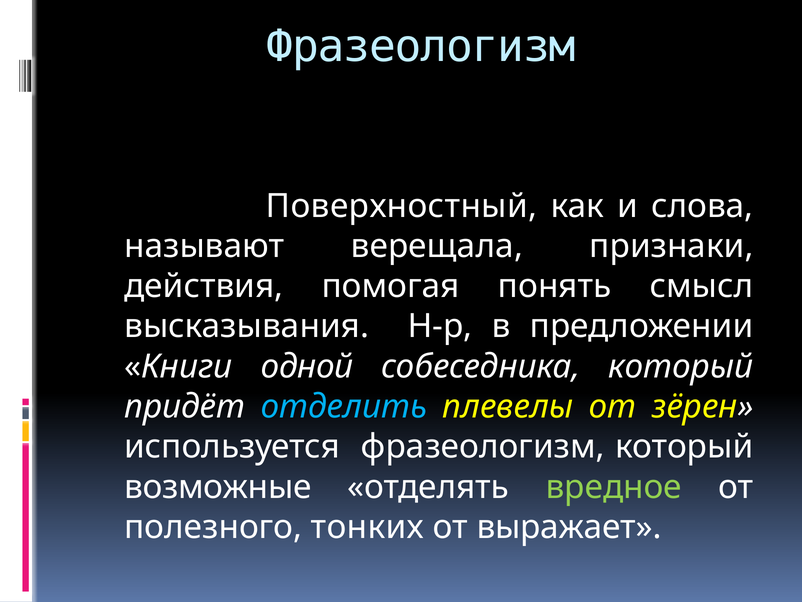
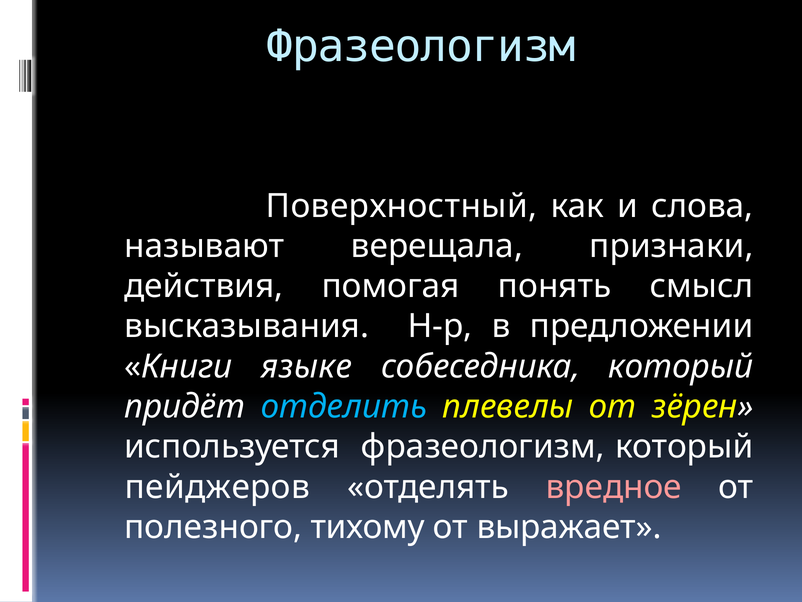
одной: одной -> языке
возможные: возможные -> пейджеров
вредное colour: light green -> pink
тонких: тонких -> тихому
